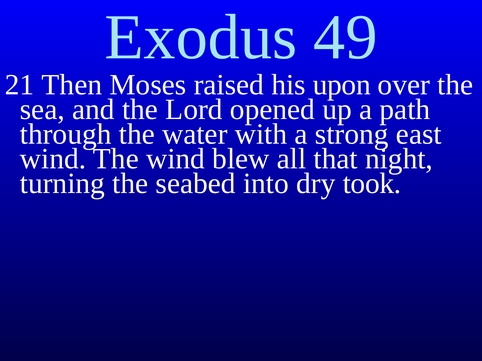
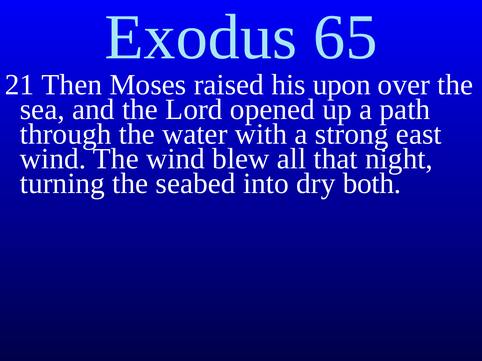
49: 49 -> 65
took: took -> both
